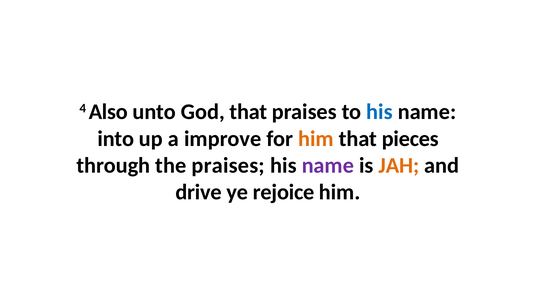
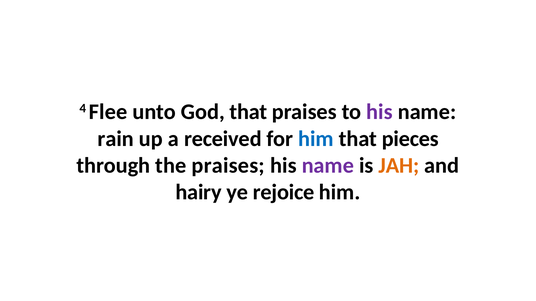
Also: Also -> Flee
his at (379, 112) colour: blue -> purple
into: into -> rain
improve: improve -> received
him at (316, 139) colour: orange -> blue
drive: drive -> hairy
